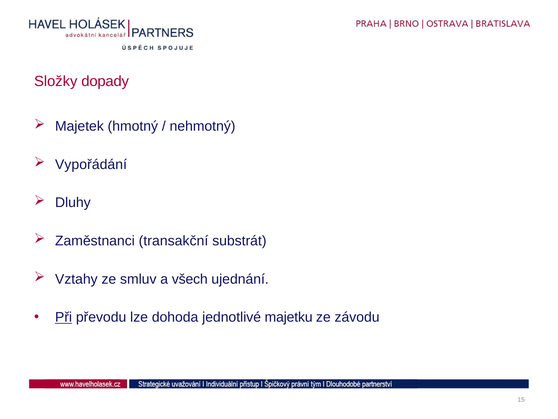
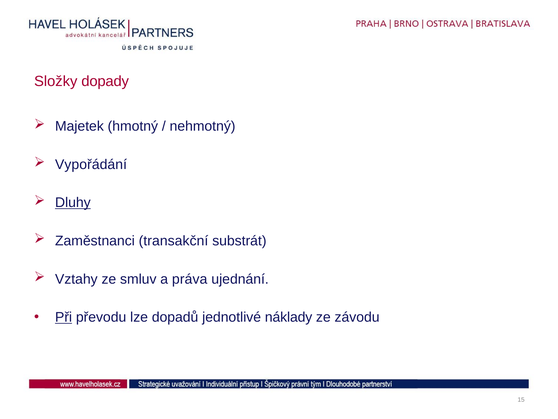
Dluhy underline: none -> present
všech: všech -> práva
dohoda: dohoda -> dopadů
majetku: majetku -> náklady
